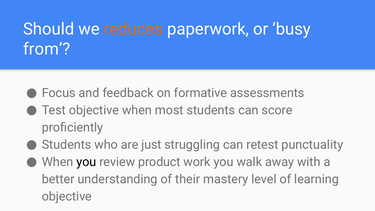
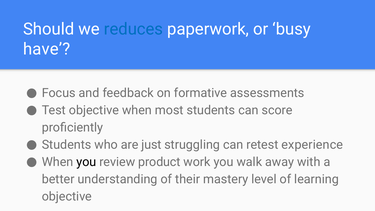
reduces colour: orange -> blue
from: from -> have
punctuality: punctuality -> experience
